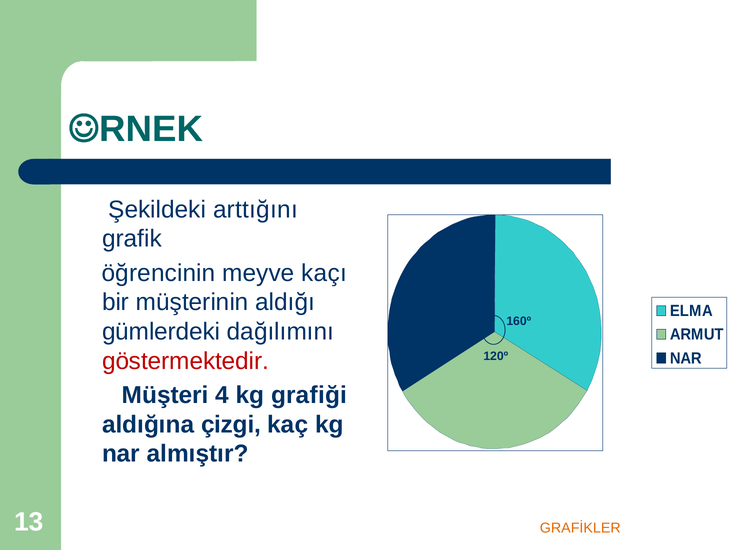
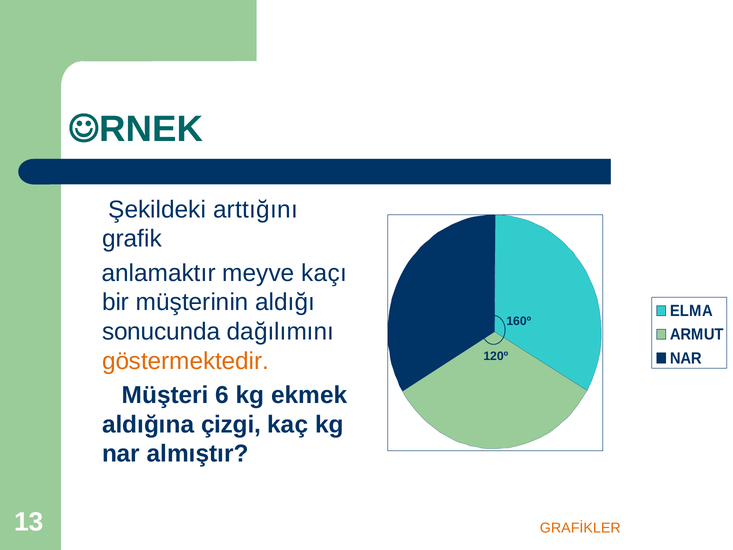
öğrencinin: öğrencinin -> anlamaktır
gümlerdeki: gümlerdeki -> sonucunda
göstermektedir colour: red -> orange
4: 4 -> 6
grafiği: grafiği -> ekmek
